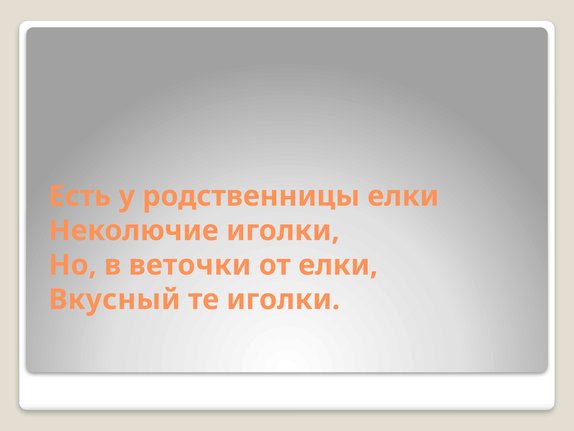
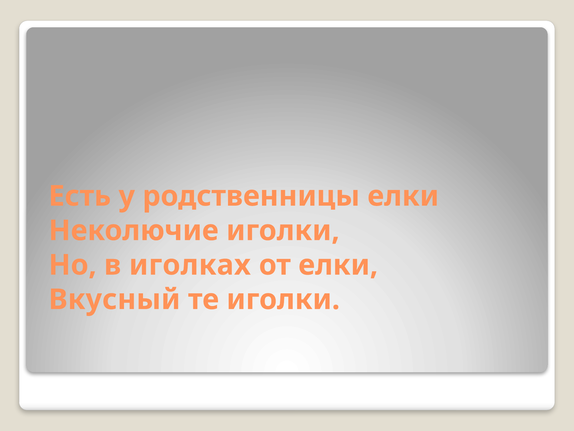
веточки: веточки -> иголках
